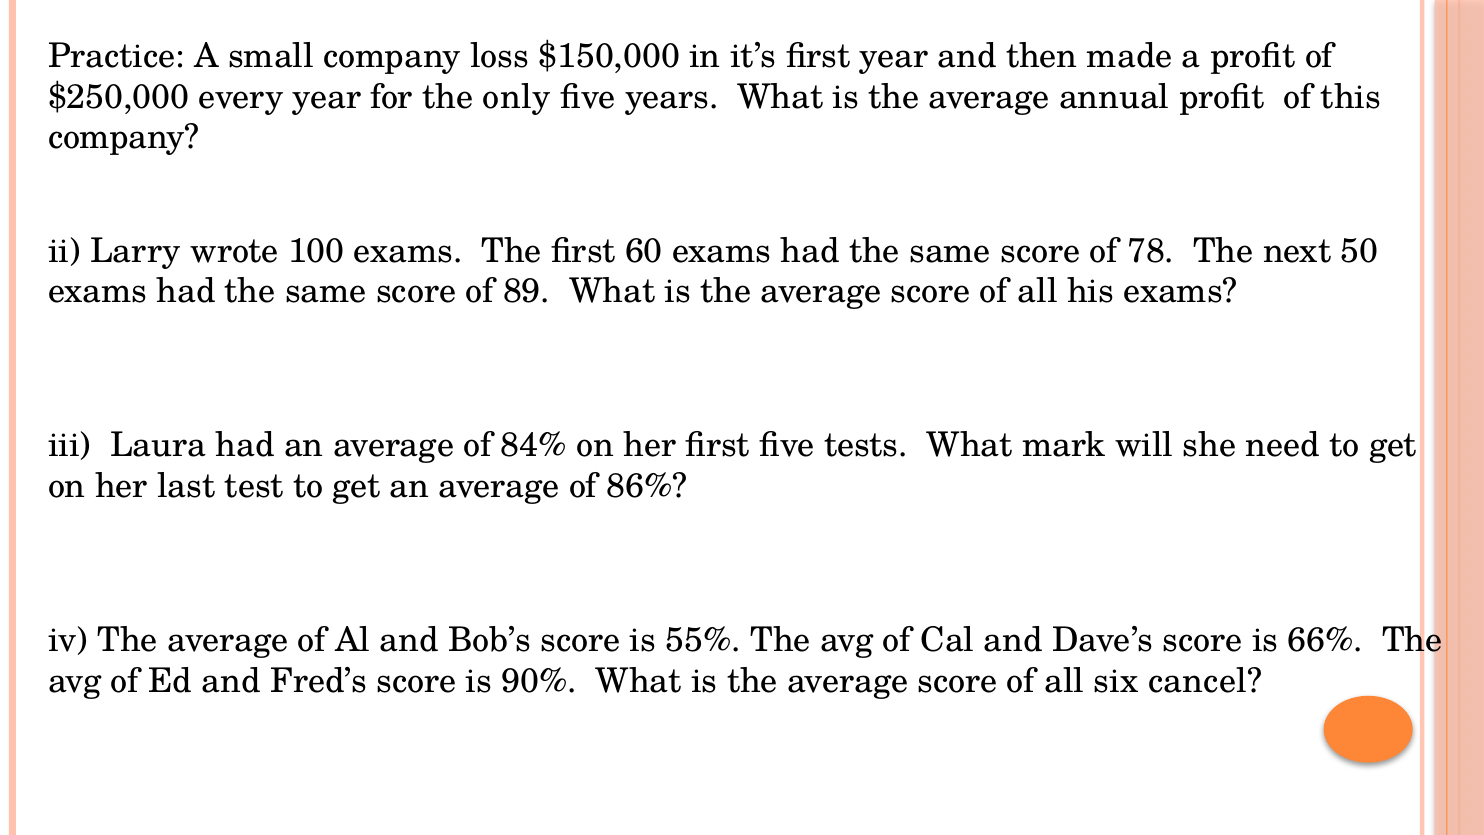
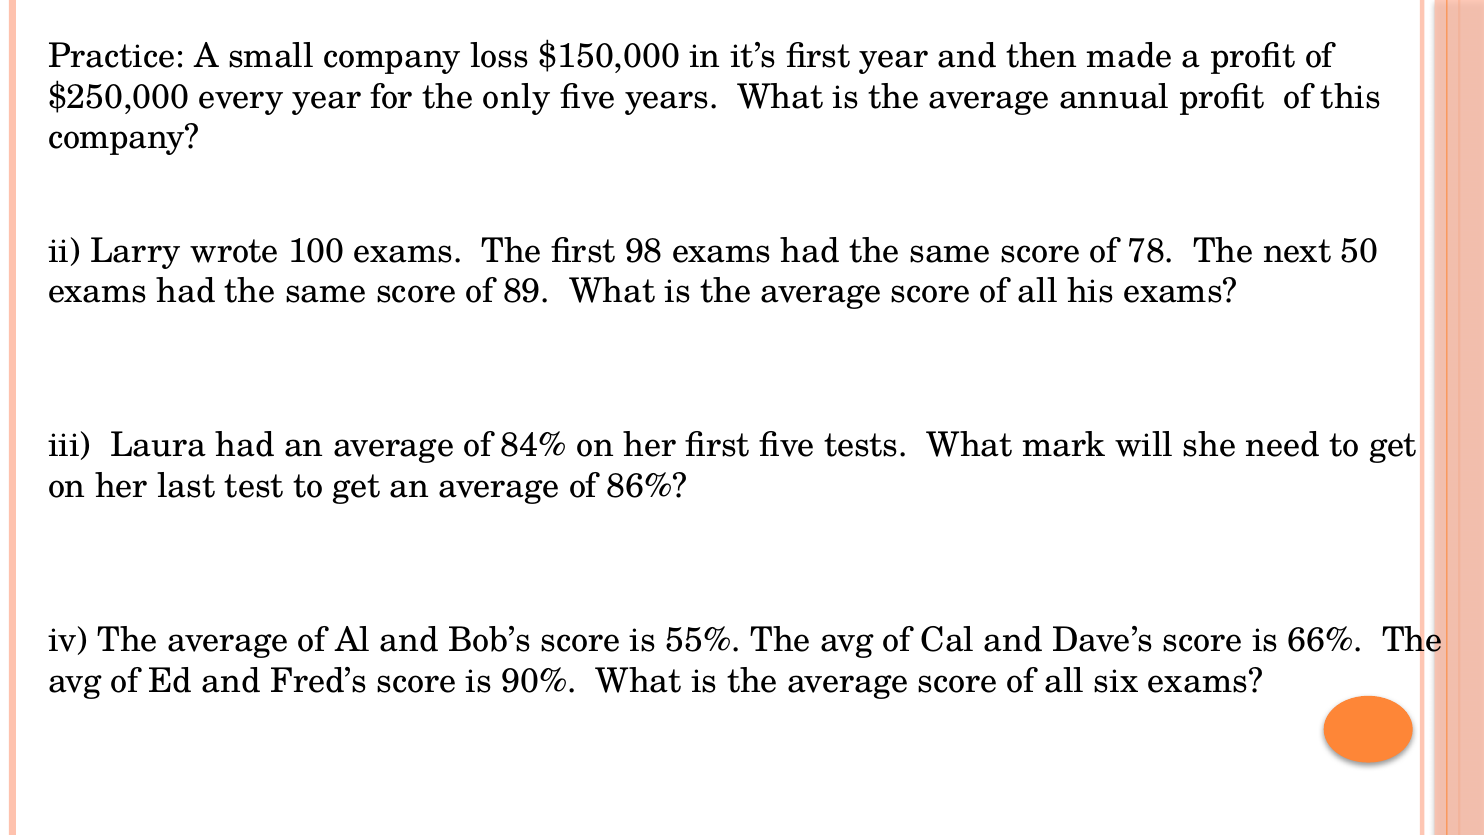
60: 60 -> 98
six cancel: cancel -> exams
